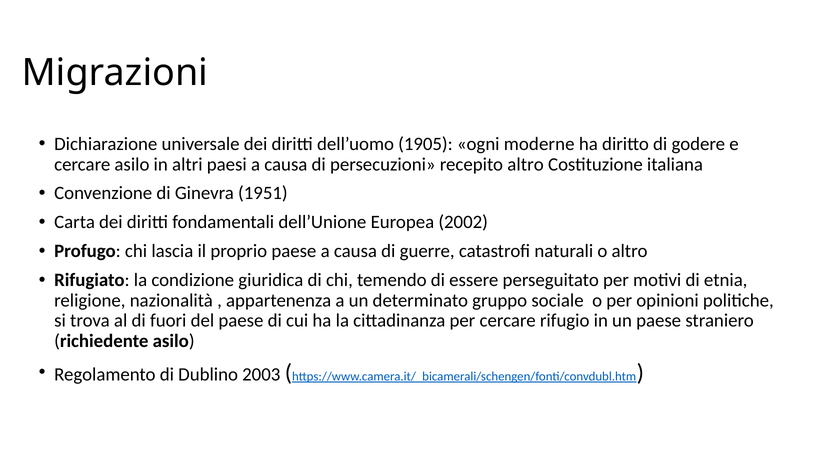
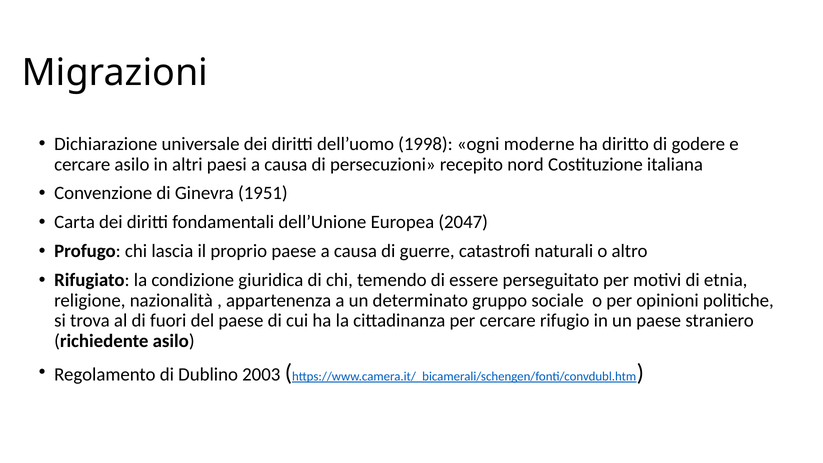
1905: 1905 -> 1998
recepito altro: altro -> nord
2002: 2002 -> 2047
